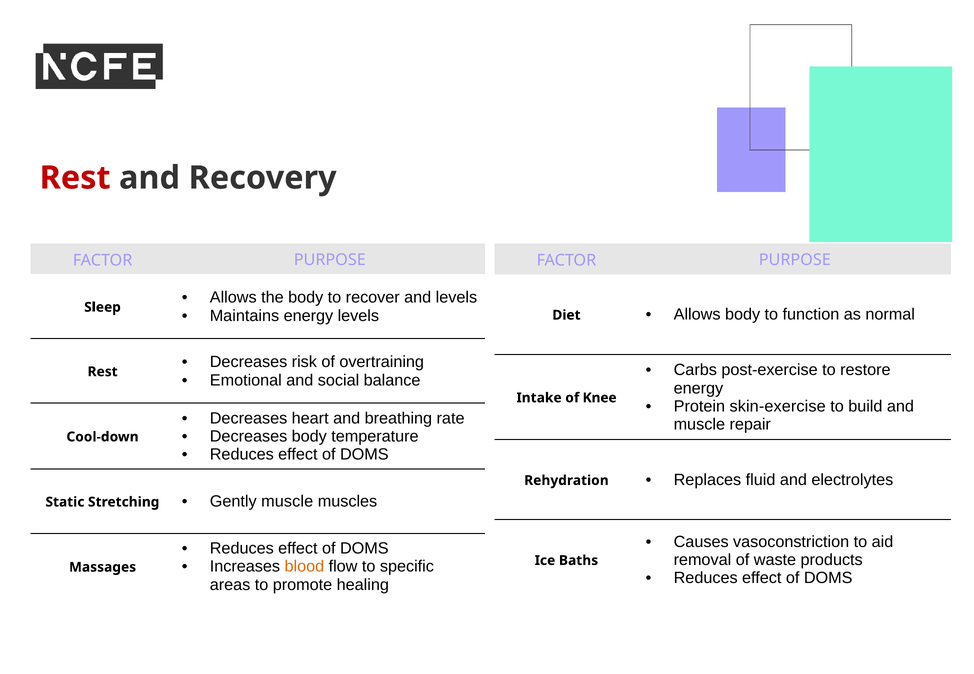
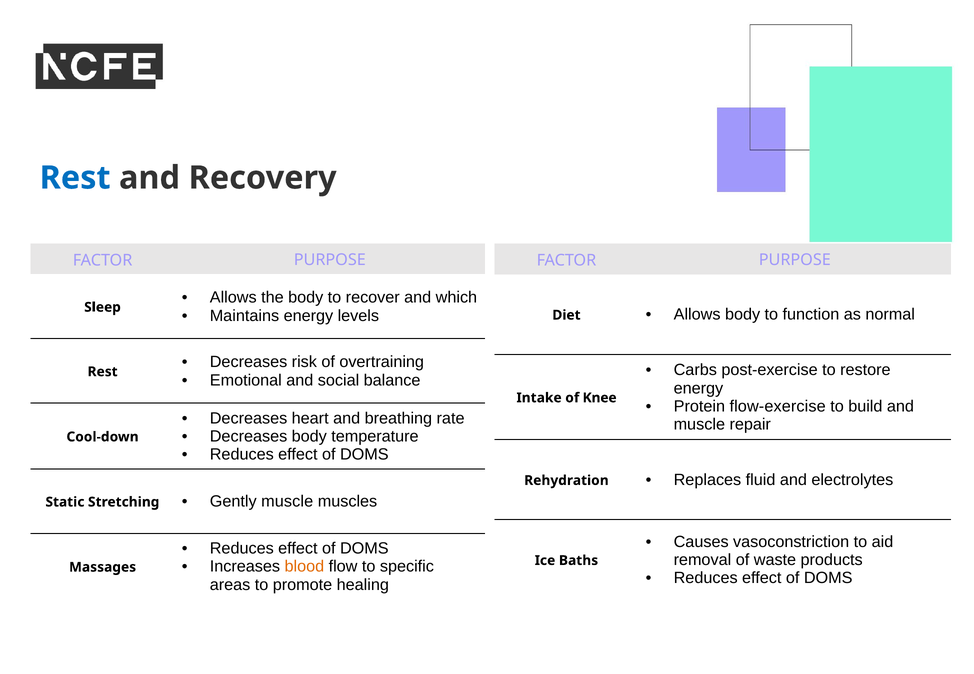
Rest at (75, 178) colour: red -> blue
and levels: levels -> which
skin-exercise: skin-exercise -> flow-exercise
